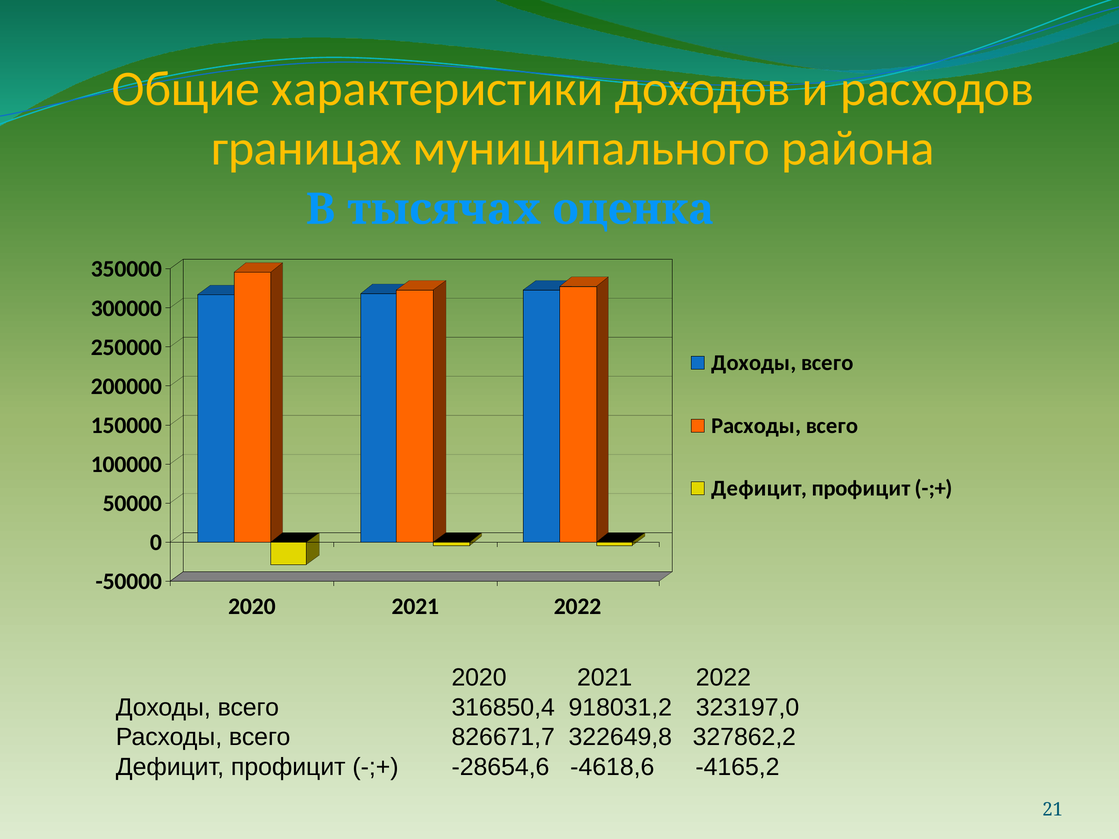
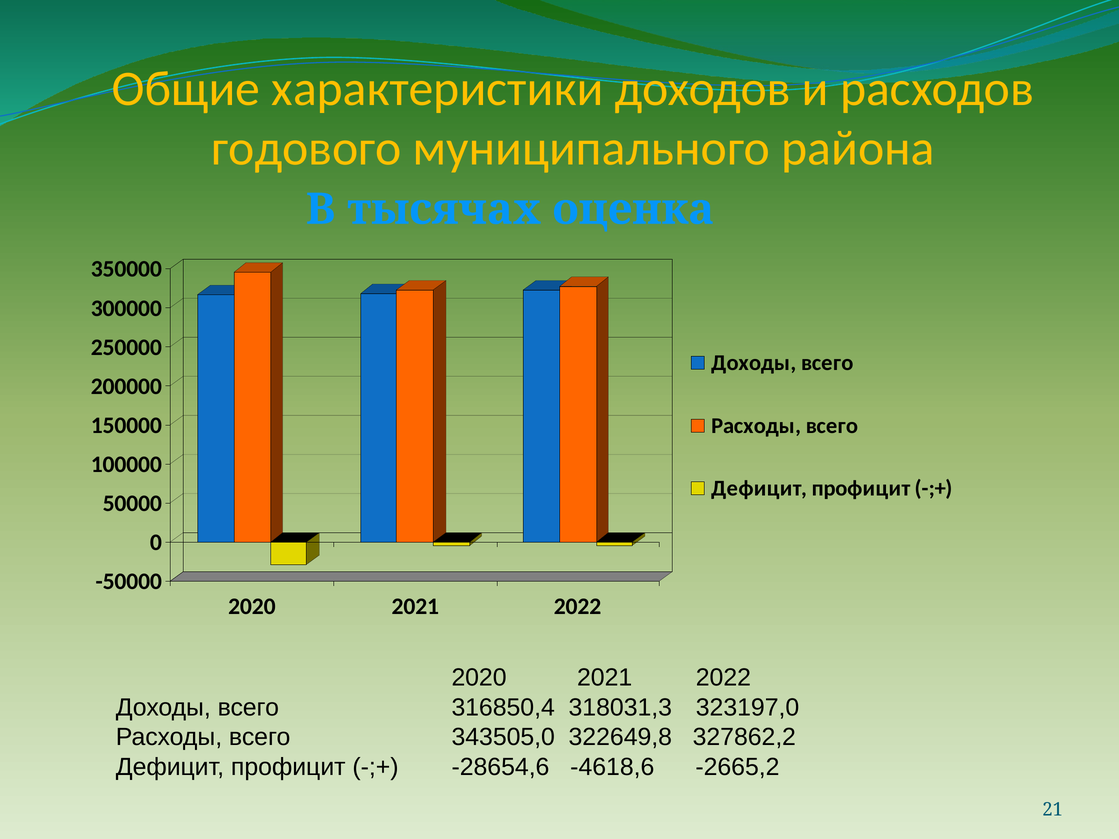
границах: границах -> годового
918031,2: 918031,2 -> 318031,3
826671,7: 826671,7 -> 343505,0
-4165,2: -4165,2 -> -2665,2
